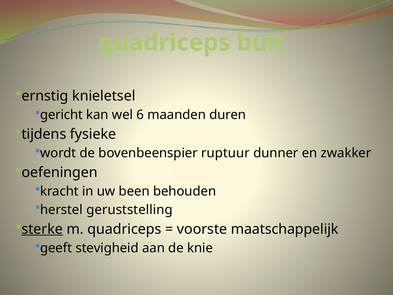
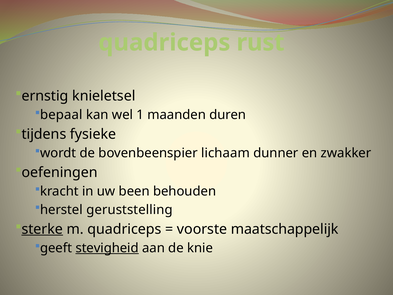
bult: bult -> rust
gericht: gericht -> bepaal
6: 6 -> 1
ruptuur: ruptuur -> lichaam
stevigheid underline: none -> present
